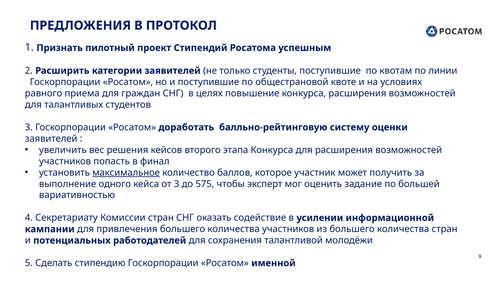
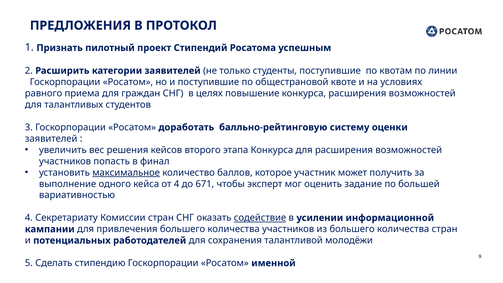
от 3: 3 -> 4
575: 575 -> 671
содействие underline: none -> present
